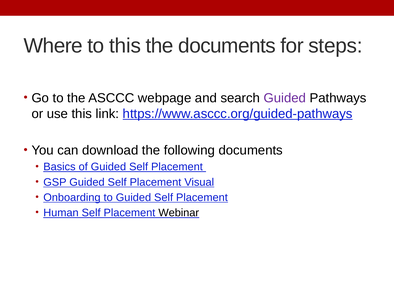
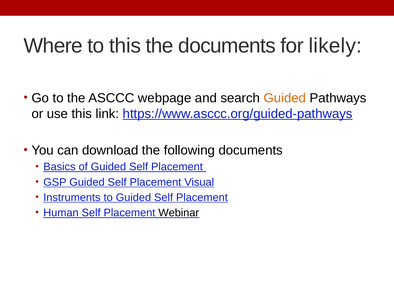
steps: steps -> likely
Guided at (285, 98) colour: purple -> orange
Onboarding: Onboarding -> Instruments
